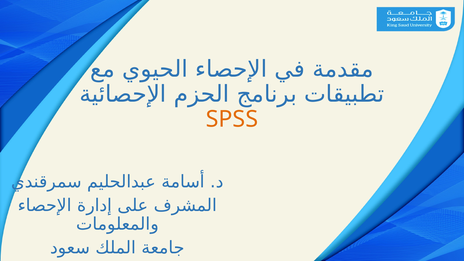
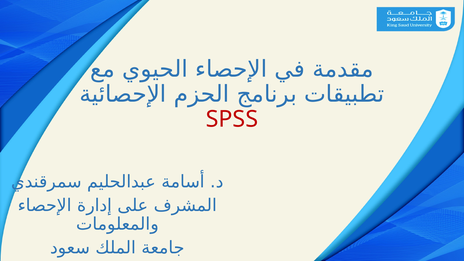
SPSS colour: orange -> red
